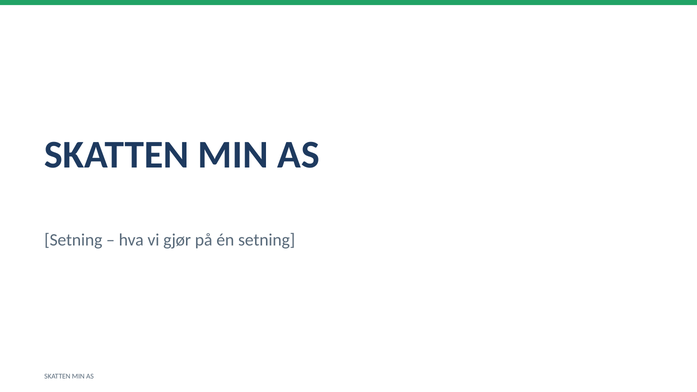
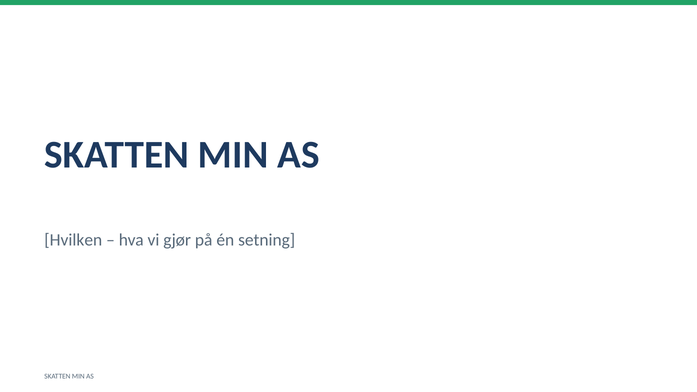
Setning at (73, 240): Setning -> Hvilken
